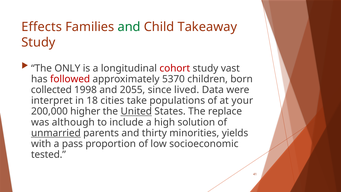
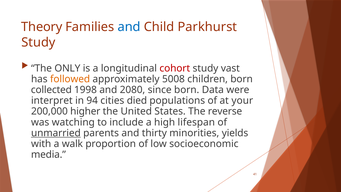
Effects: Effects -> Theory
and at (129, 27) colour: green -> blue
Takeaway: Takeaway -> Parkhurst
followed colour: red -> orange
5370: 5370 -> 5008
2055: 2055 -> 2080
since lived: lived -> born
18: 18 -> 94
take: take -> died
United underline: present -> none
replace: replace -> reverse
although: although -> watching
solution: solution -> lifespan
pass: pass -> walk
tested: tested -> media
